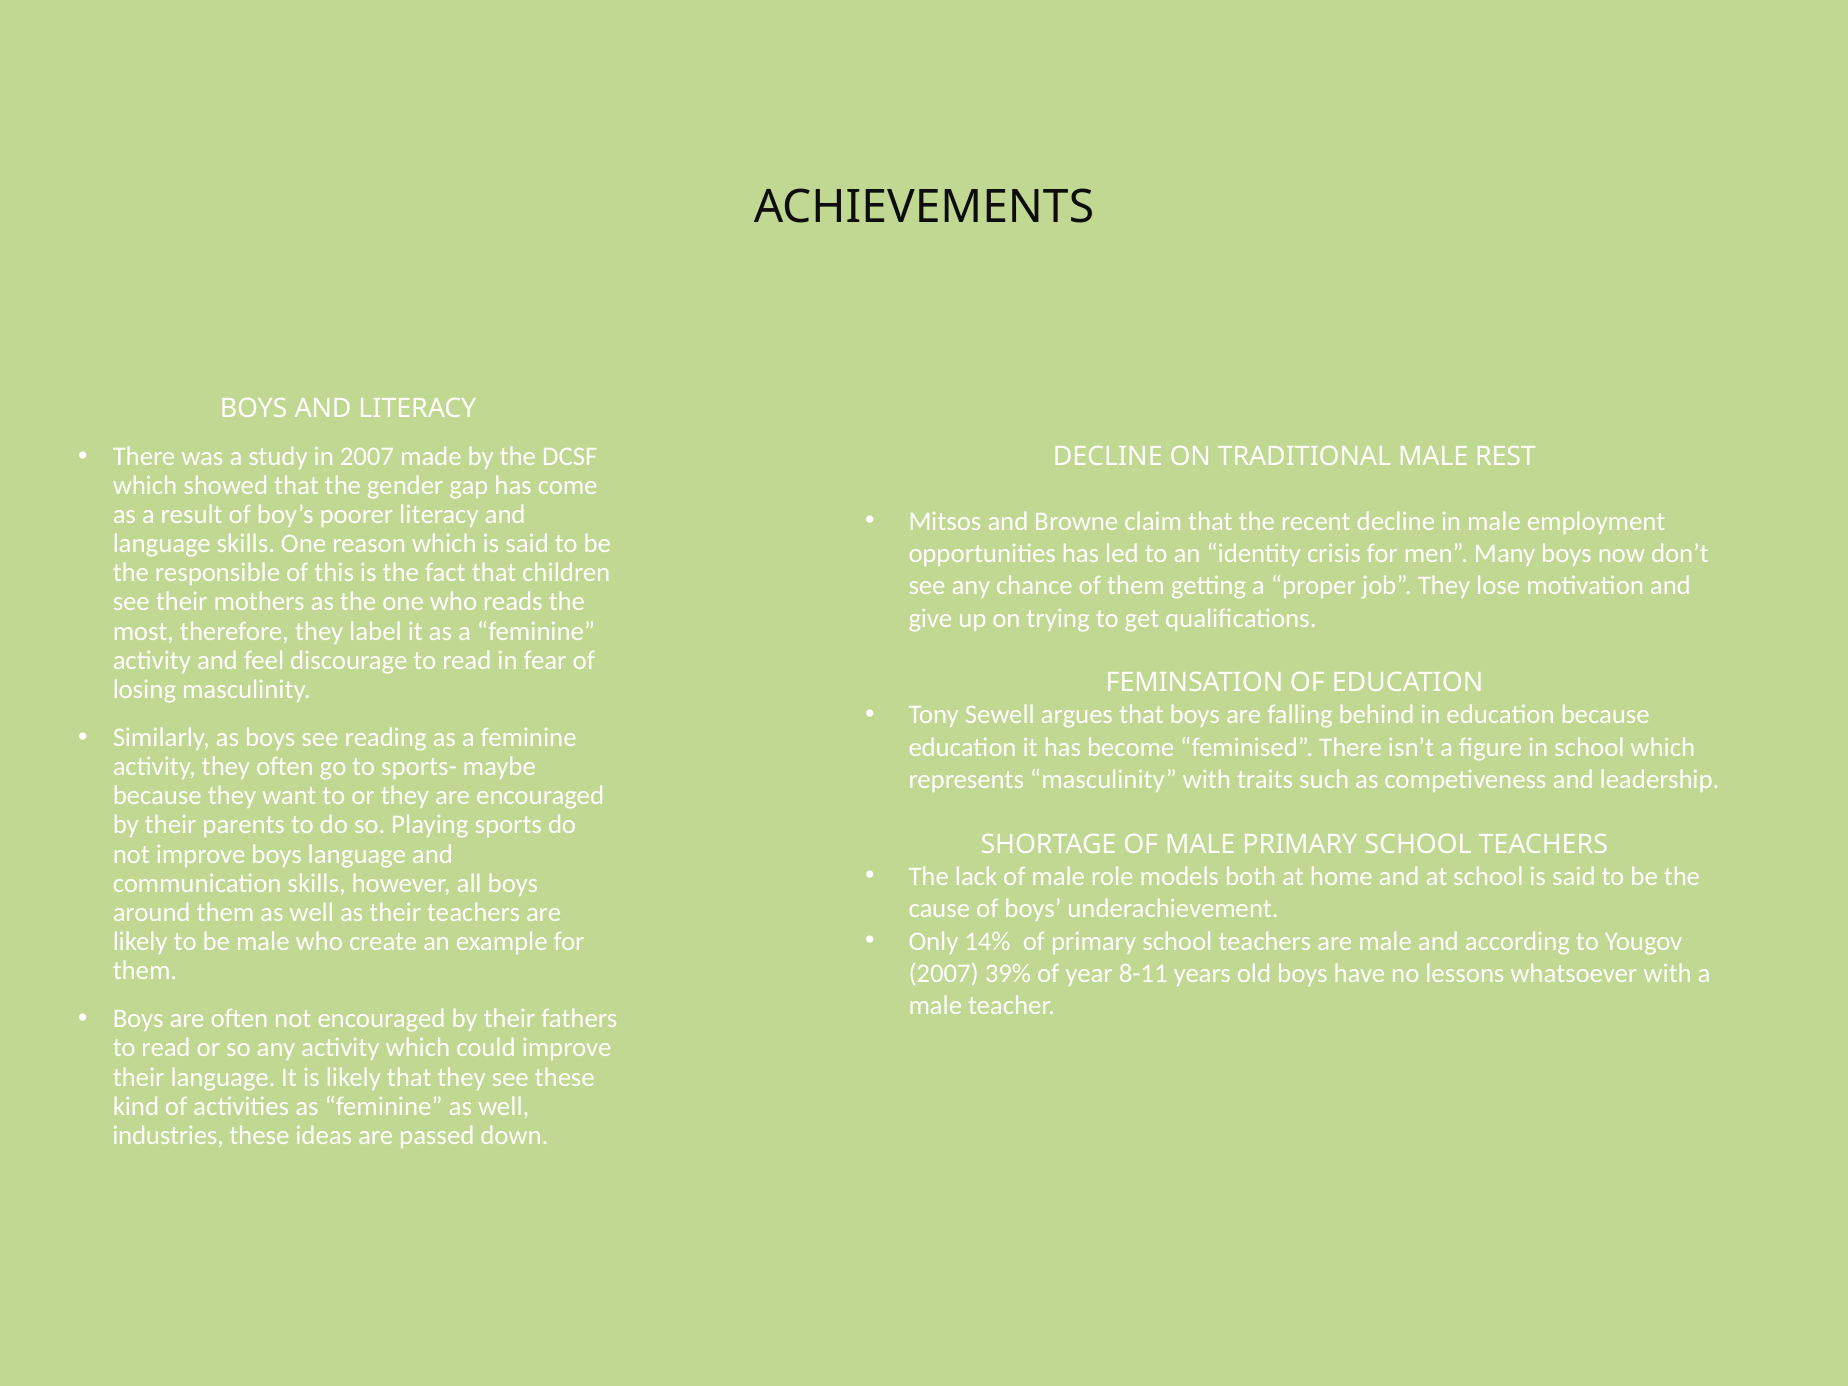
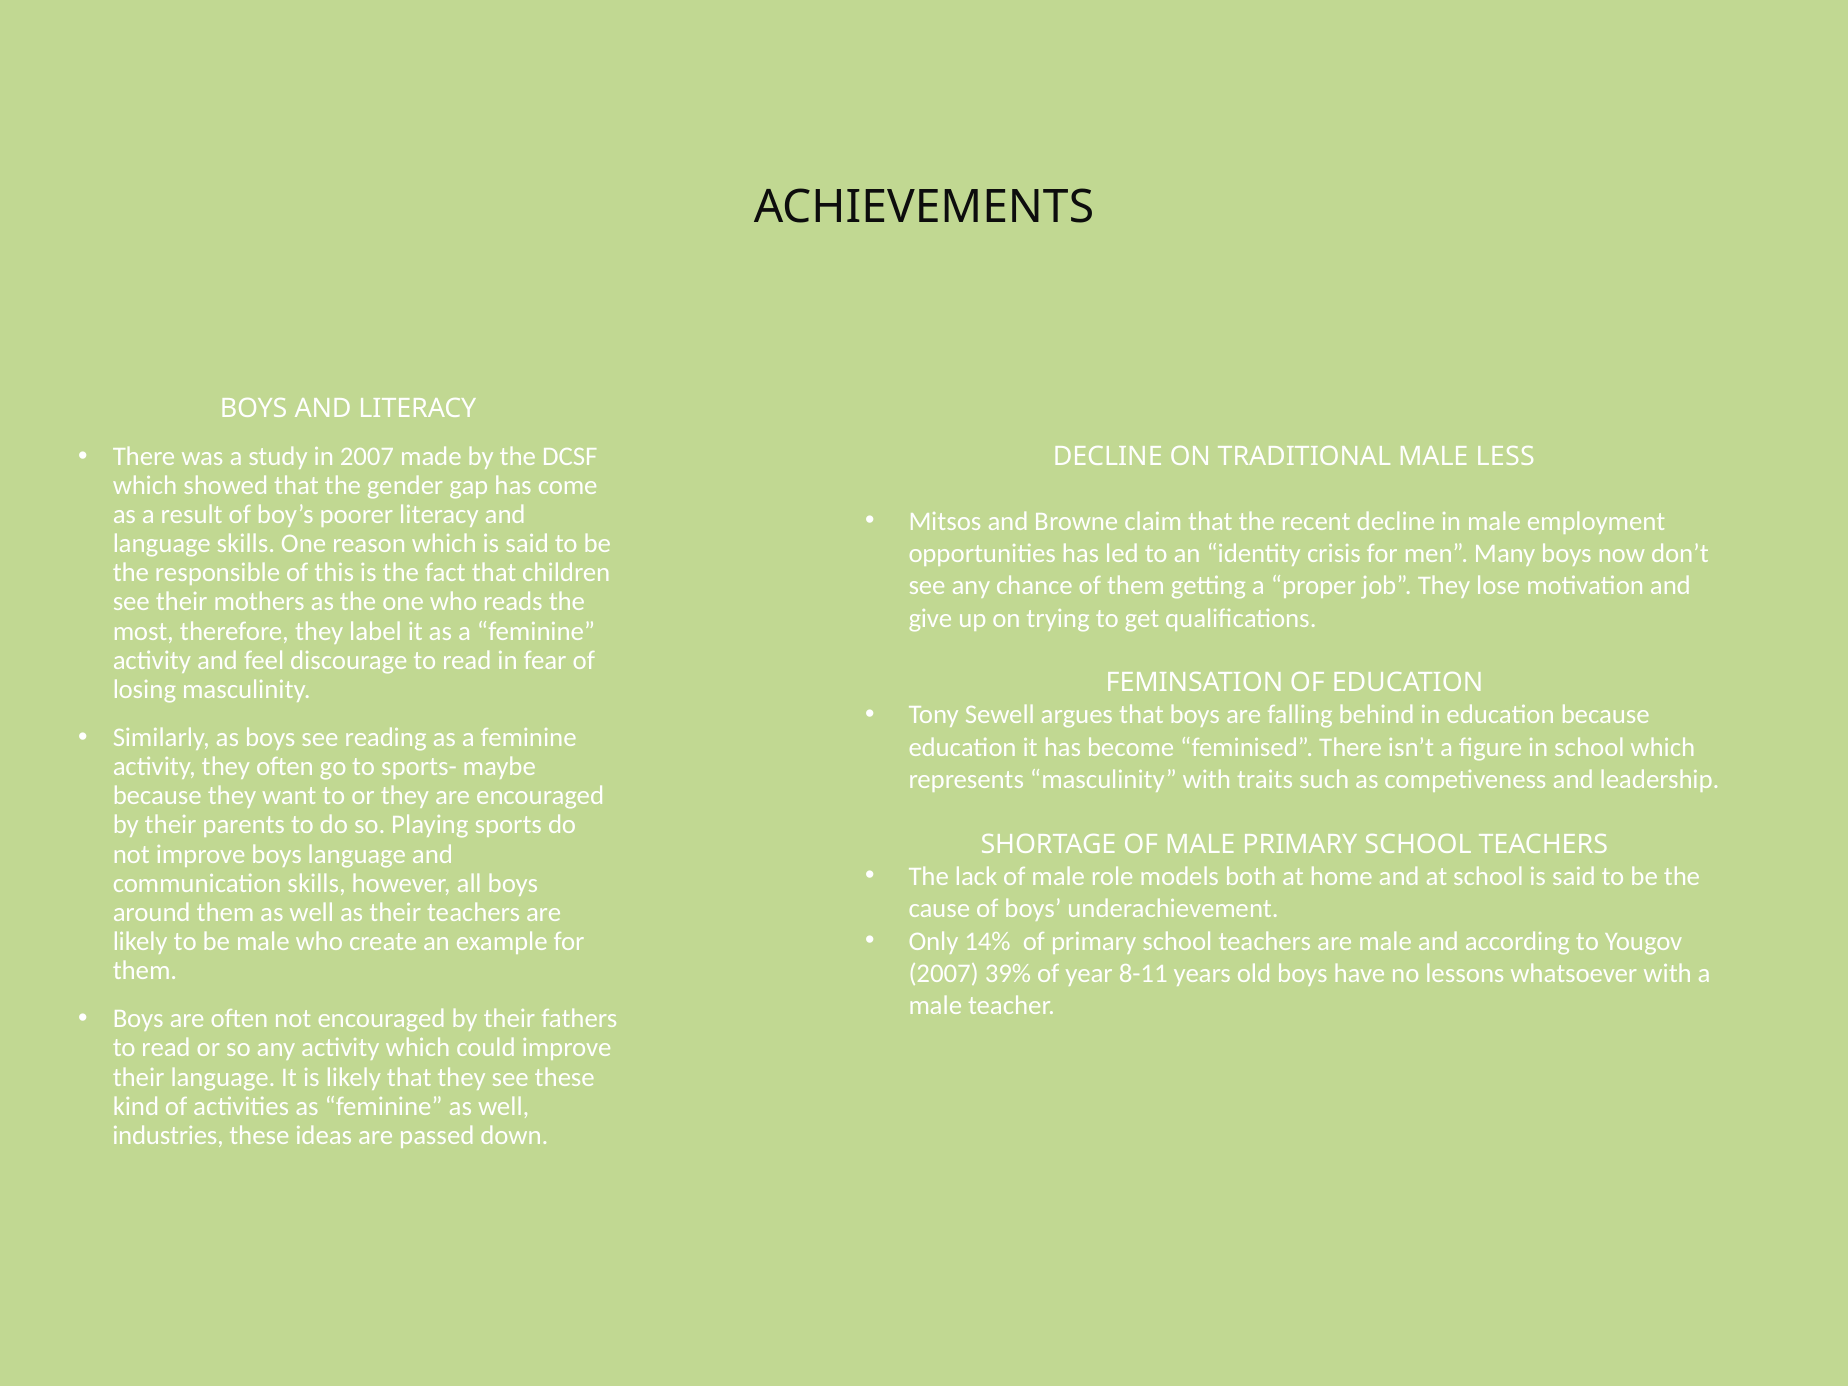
REST: REST -> LESS
